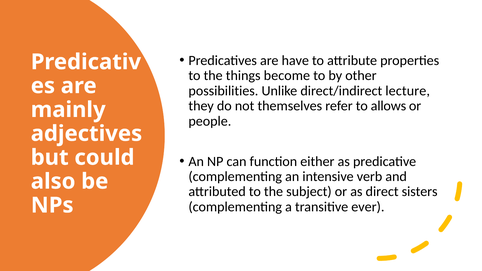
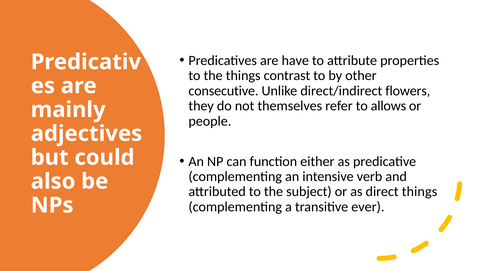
become: become -> contrast
possibilities: possibilities -> consecutive
lecture: lecture -> flowers
direct sisters: sisters -> things
